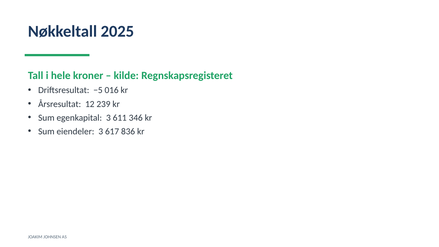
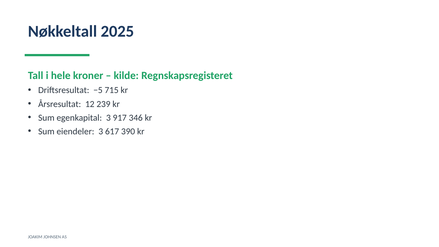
016: 016 -> 715
611: 611 -> 917
836: 836 -> 390
